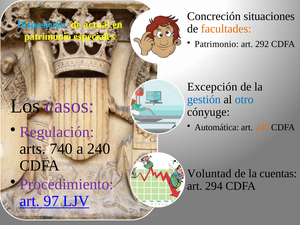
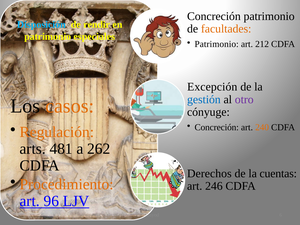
Concreción situaciones: situaciones -> patrimonio
actual: actual -> rendir
292: 292 -> 212
otro colour: blue -> purple
casos colour: purple -> orange
Automática at (217, 127): Automática -> Concreción
Regulación colour: purple -> orange
740: 740 -> 481
a 240: 240 -> 262
Voluntad: Voluntad -> Derechos
Procedimiento colour: purple -> orange
294: 294 -> 246
97: 97 -> 96
